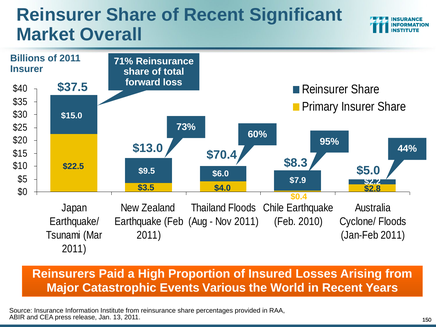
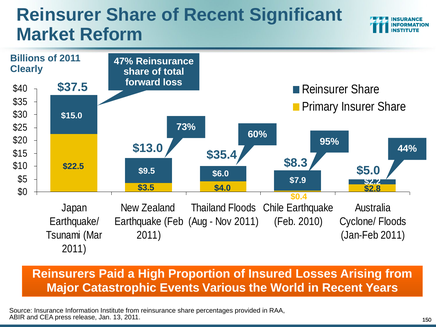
Overall: Overall -> Reform
71%: 71% -> 47%
Insurer at (27, 69): Insurer -> Clearly
$70.4: $70.4 -> $35.4
